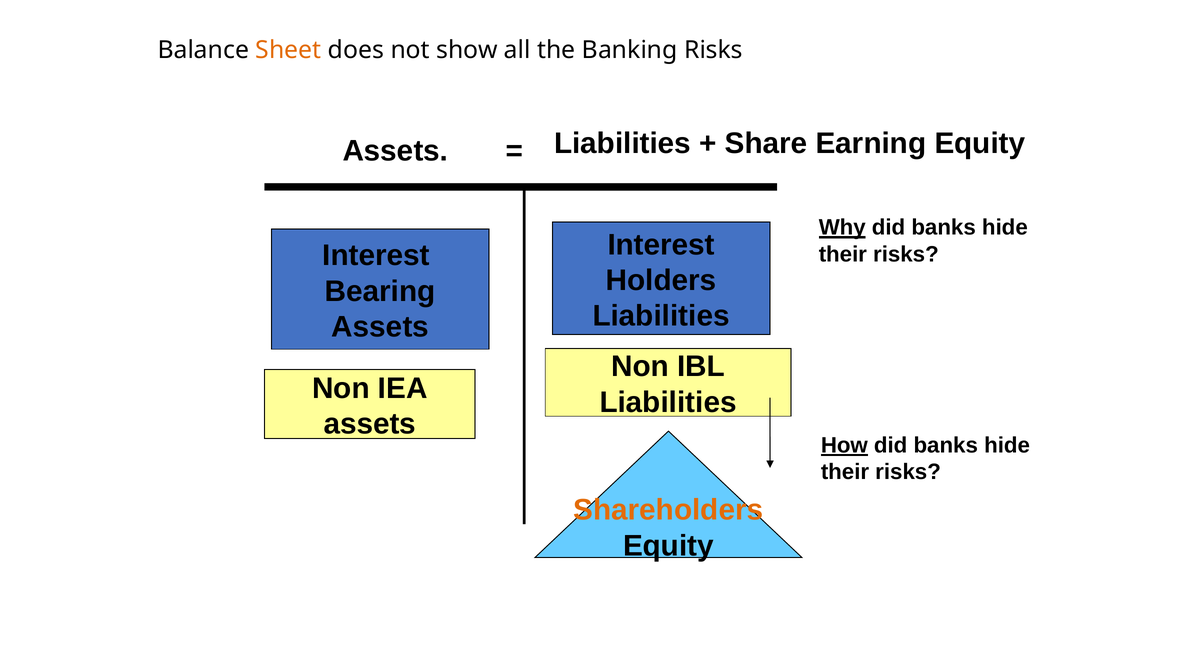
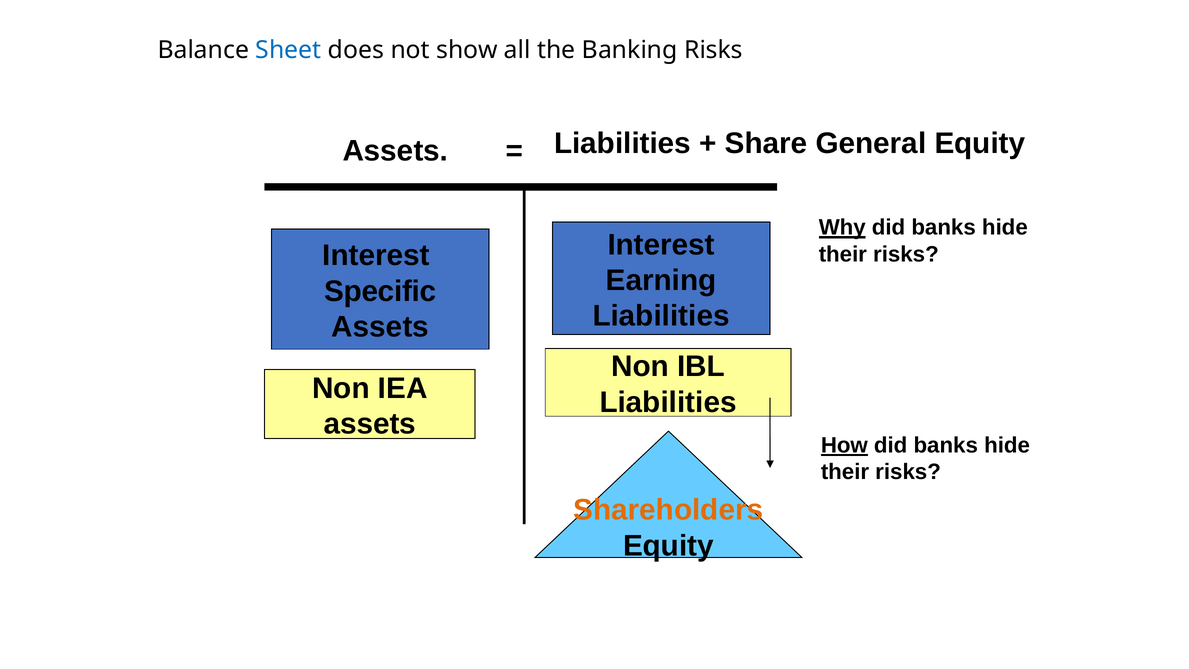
Sheet colour: orange -> blue
Earning: Earning -> General
Holders: Holders -> Earning
Bearing: Bearing -> Specific
